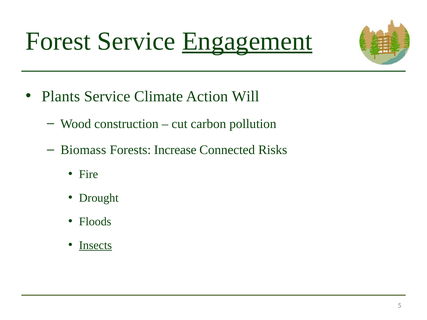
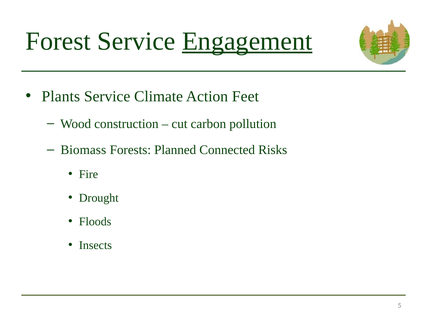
Will: Will -> Feet
Increase: Increase -> Planned
Insects underline: present -> none
